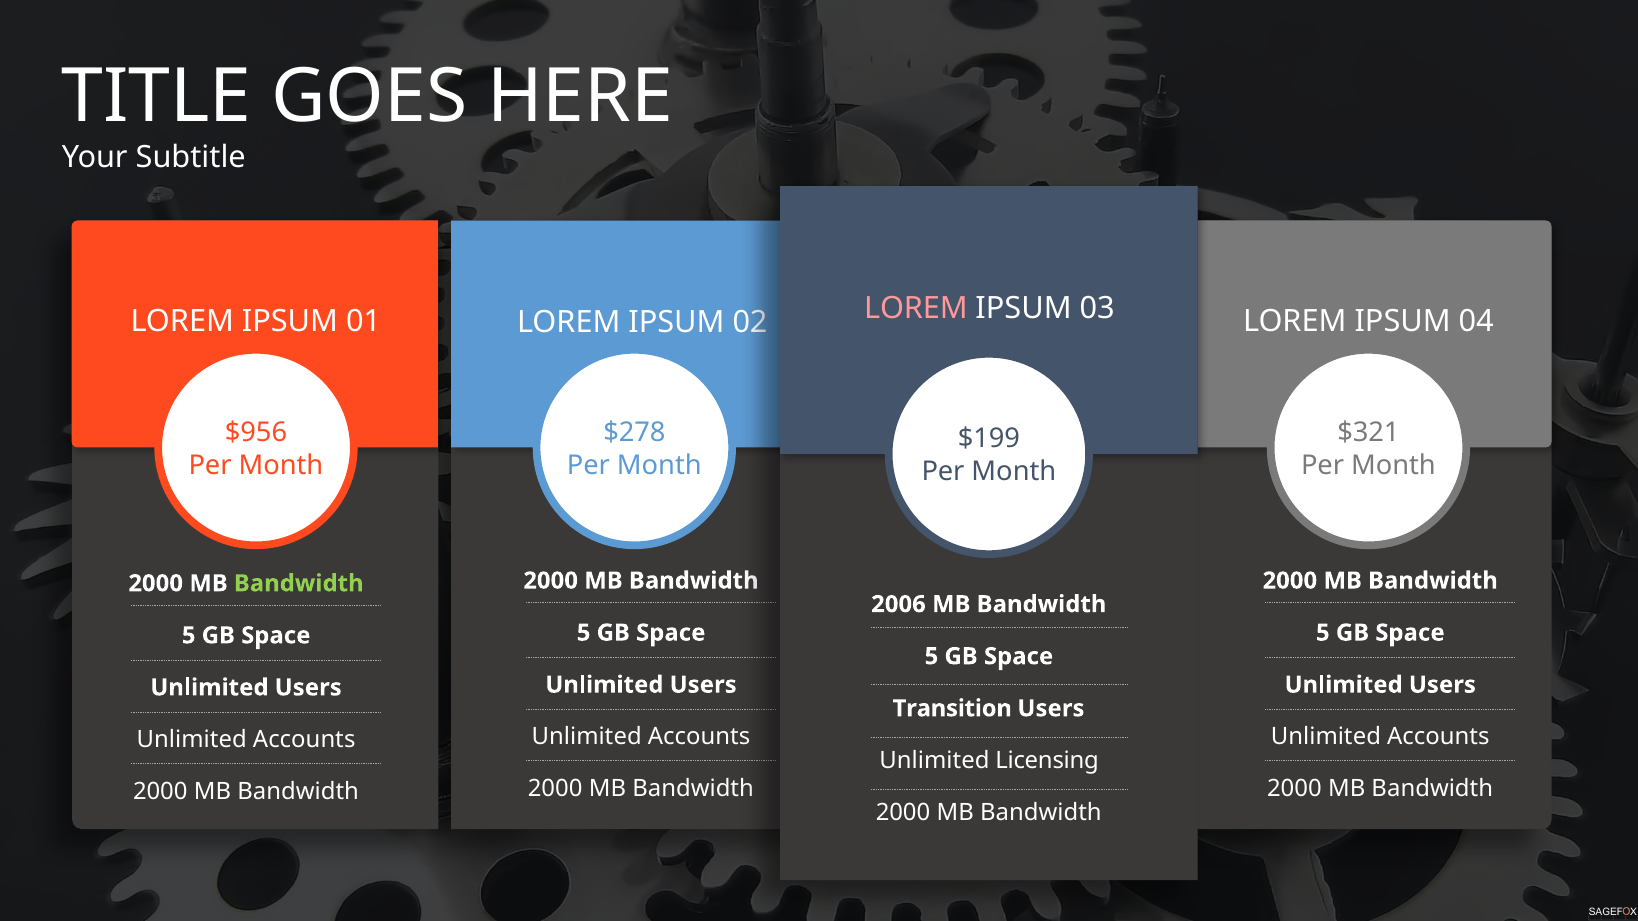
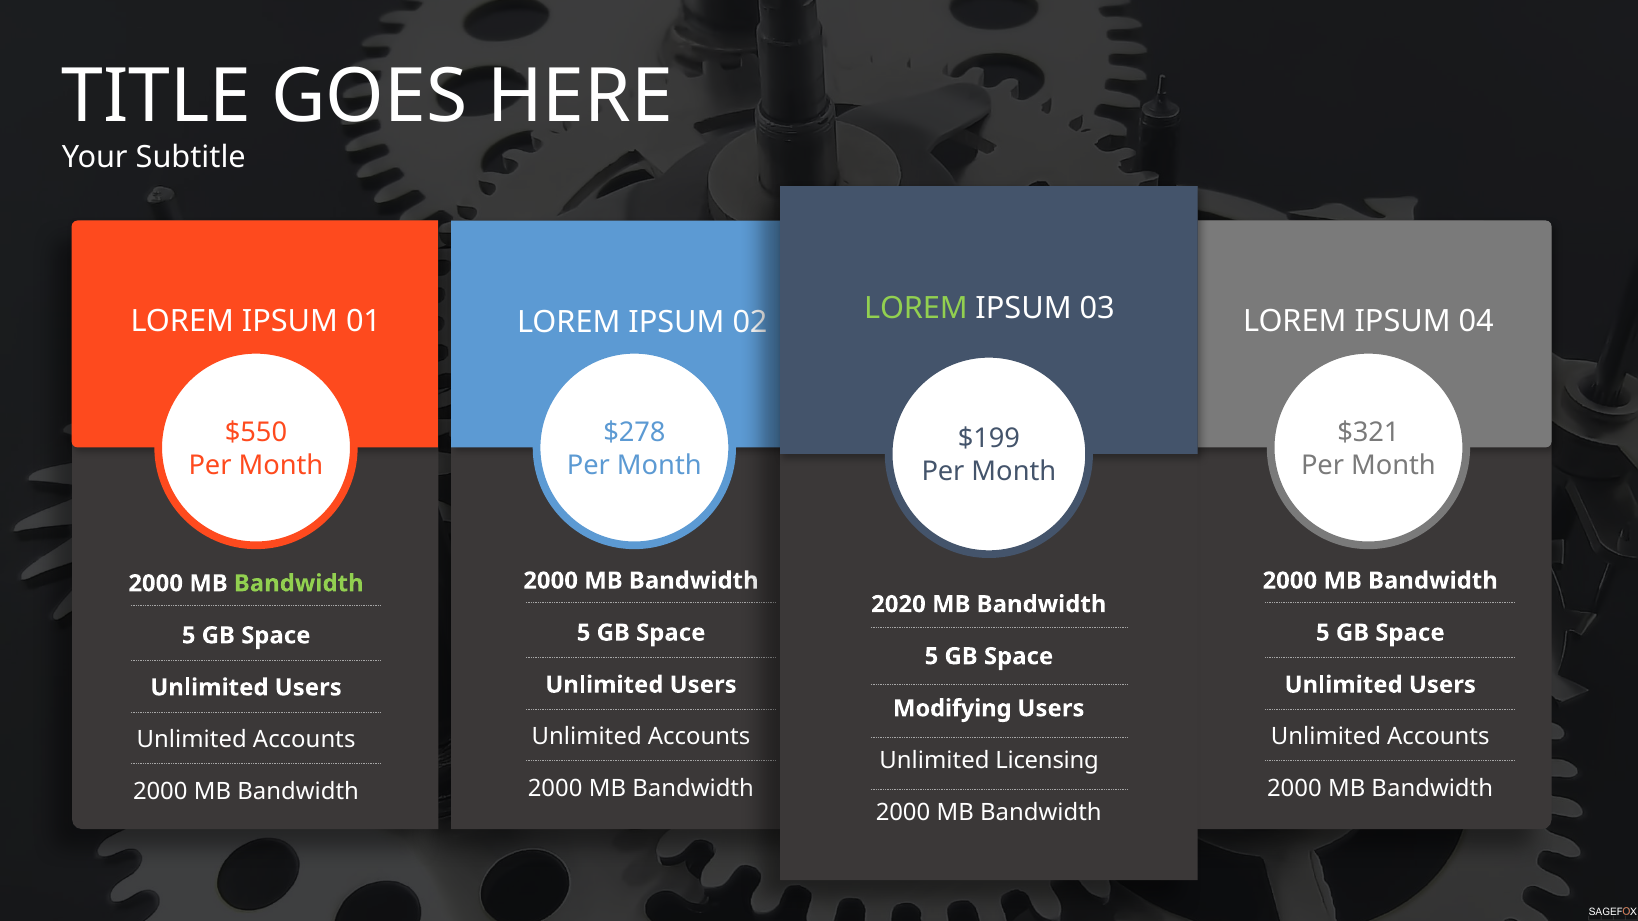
LOREM at (916, 308) colour: pink -> light green
$956: $956 -> $550
2006: 2006 -> 2020
Transition: Transition -> Modifying
